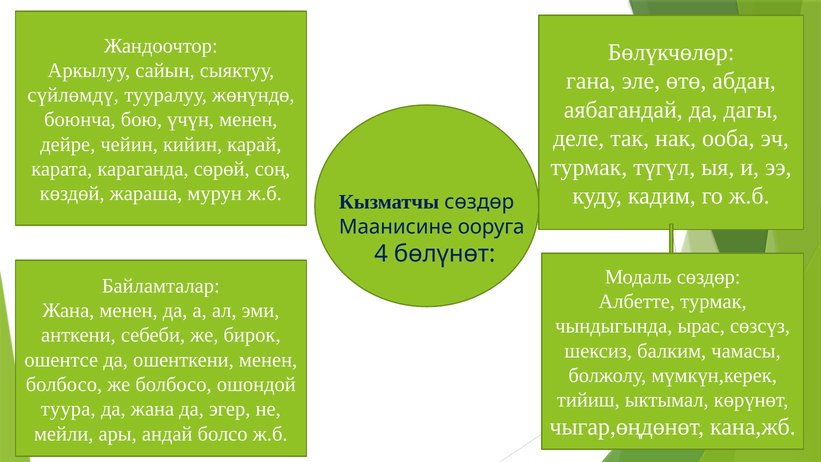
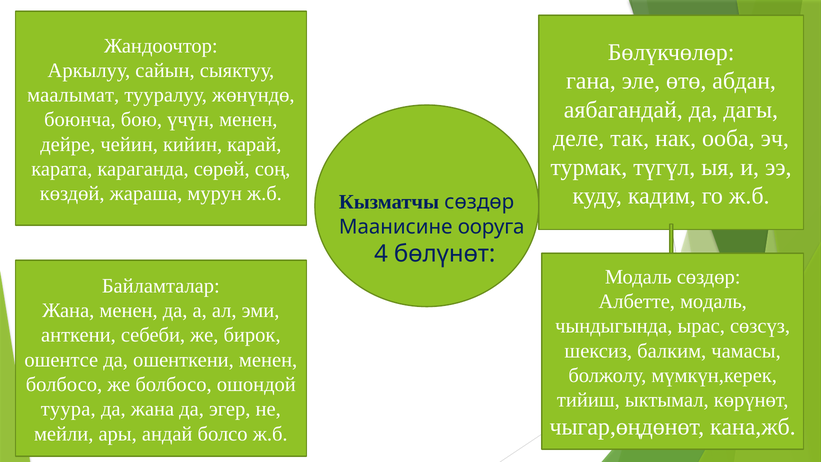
сүйлөмдү: сүйлөмдү -> маалымат
Албетте турмак: турмак -> модаль
